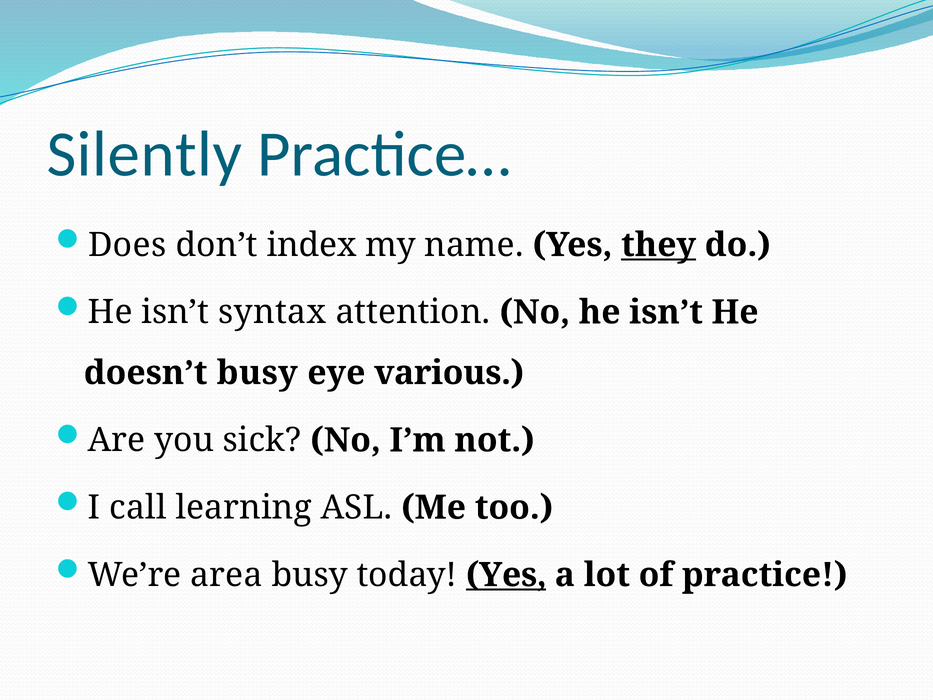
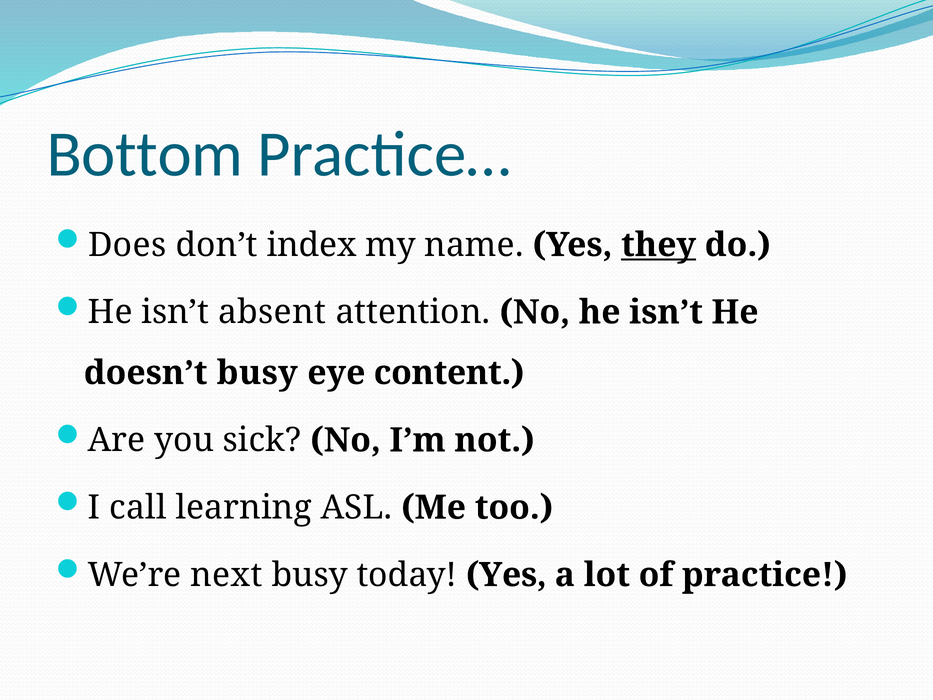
Silently: Silently -> Bottom
syntax: syntax -> absent
various: various -> content
area: area -> next
Yes at (506, 575) underline: present -> none
